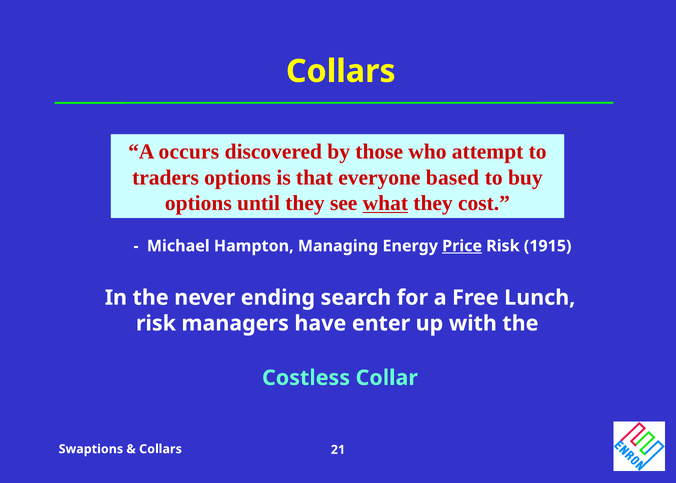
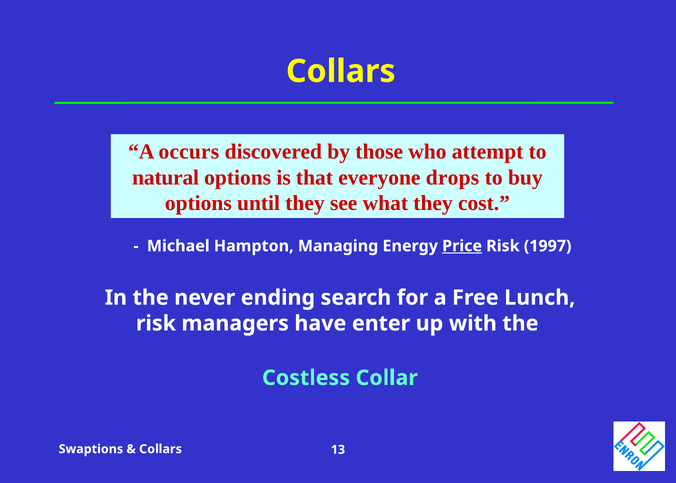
traders: traders -> natural
based: based -> drops
what underline: present -> none
1915: 1915 -> 1997
21: 21 -> 13
